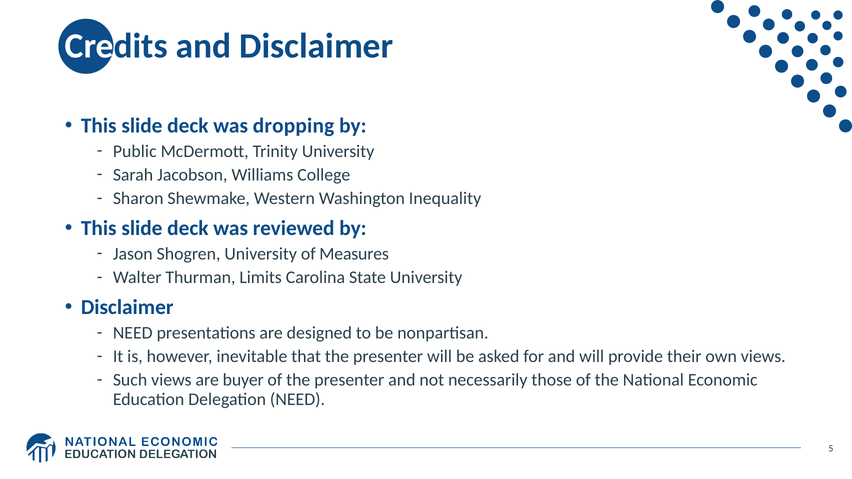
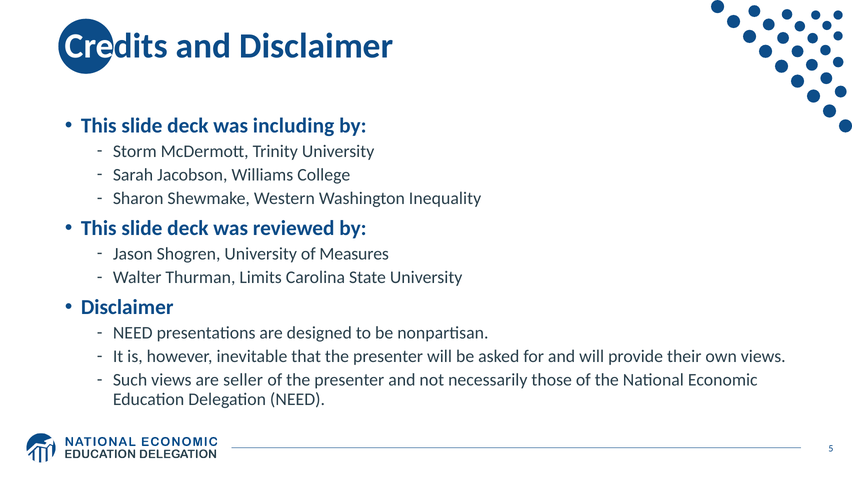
dropping: dropping -> including
Public: Public -> Storm
buyer: buyer -> seller
